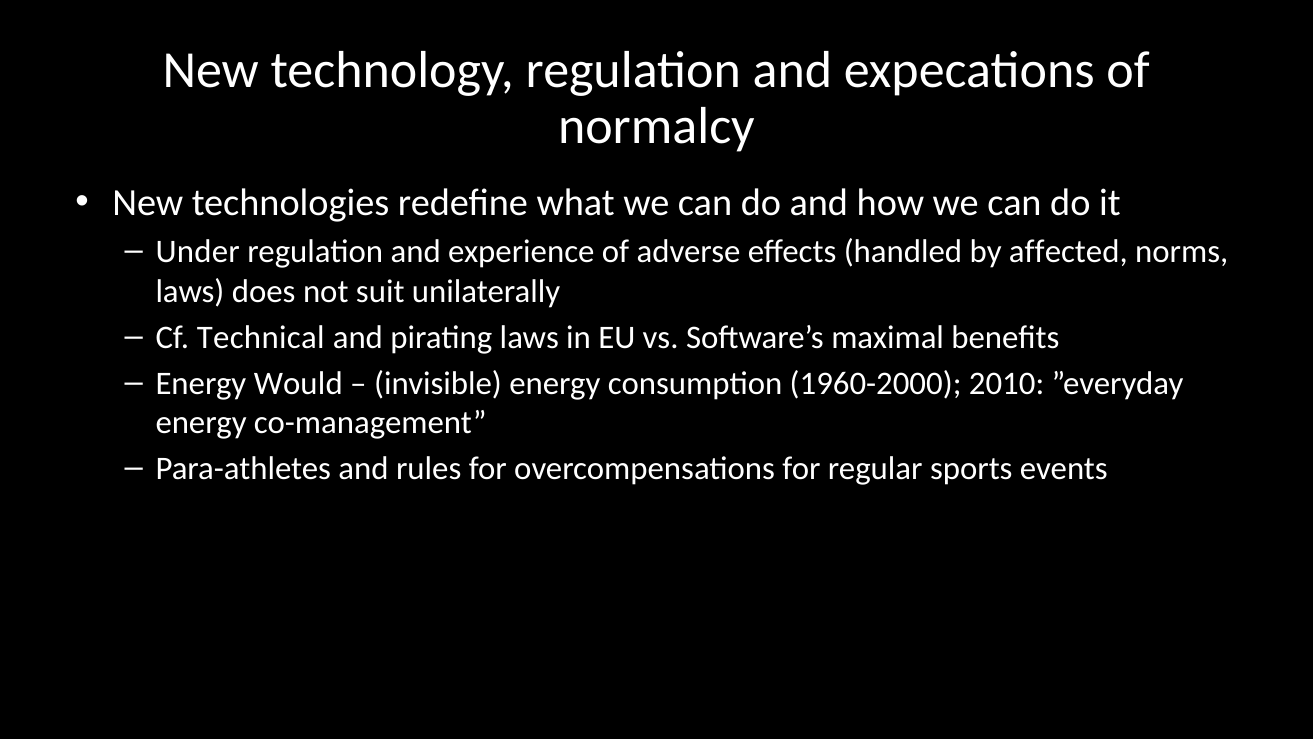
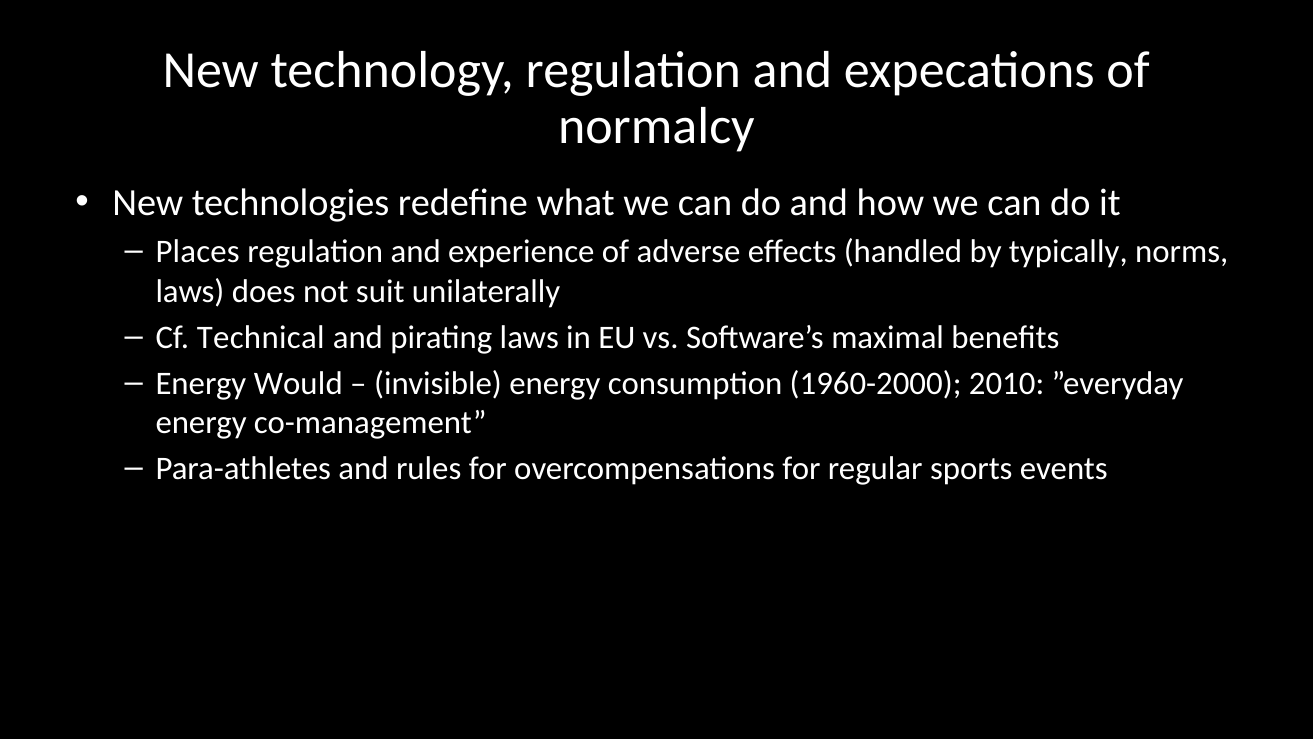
Under: Under -> Places
affected: affected -> typically
